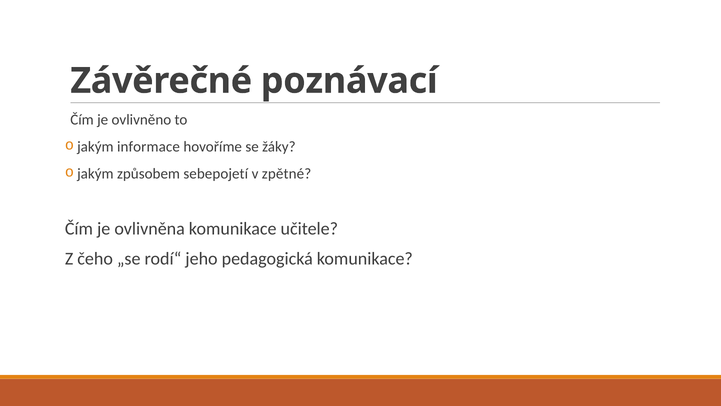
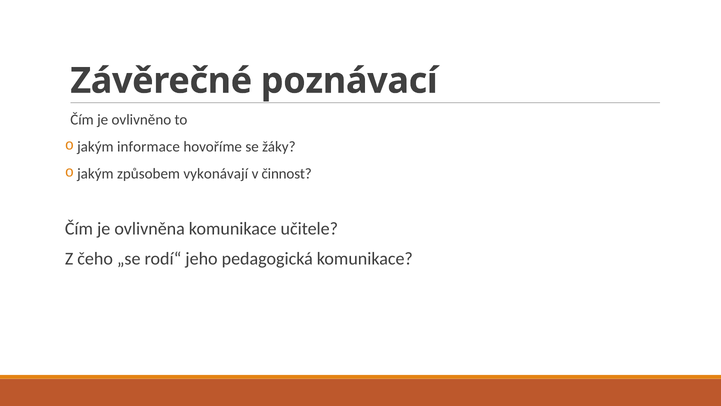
sebepojetí: sebepojetí -> vykonávají
zpětné: zpětné -> činnost
